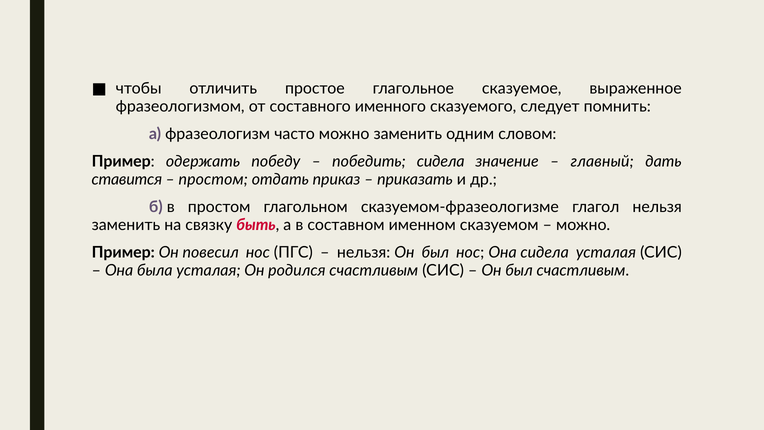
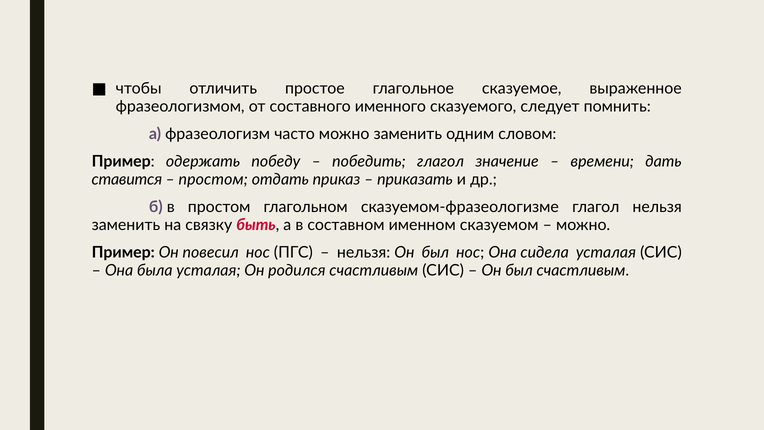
победить сидела: сидела -> глагол
главный: главный -> времени
